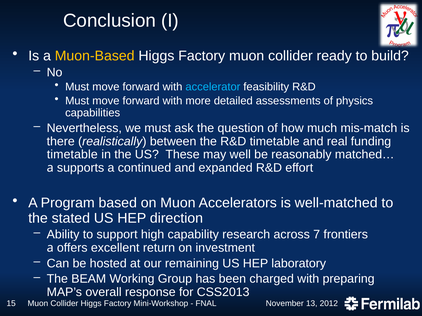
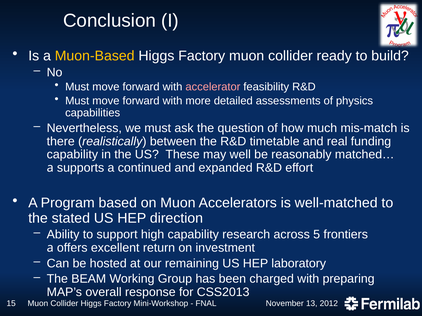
accelerator colour: light blue -> pink
timetable at (72, 155): timetable -> capability
7: 7 -> 5
